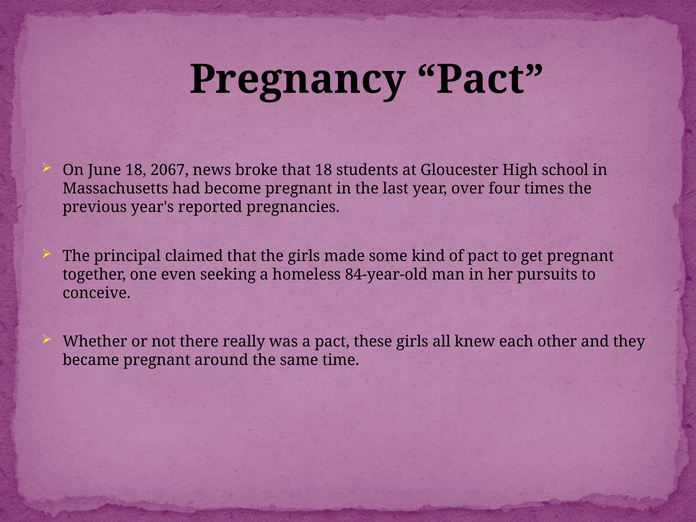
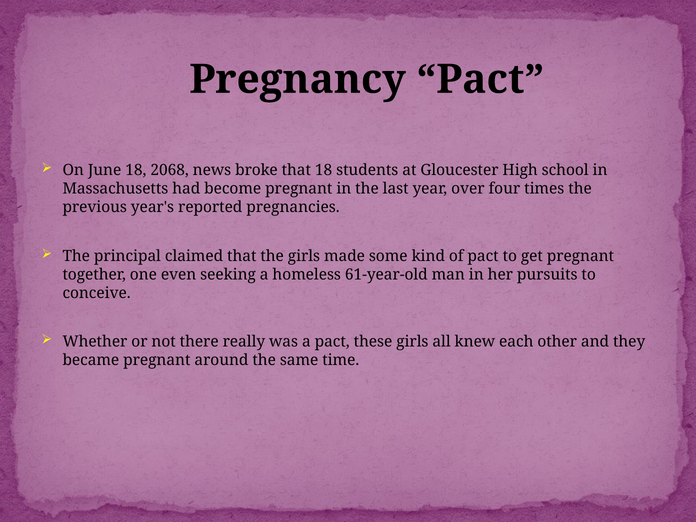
2067: 2067 -> 2068
84-year-old: 84-year-old -> 61-year-old
